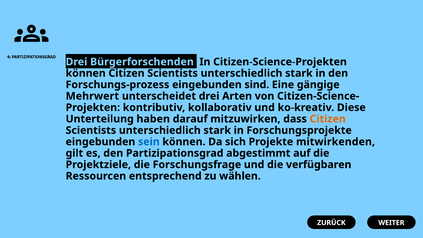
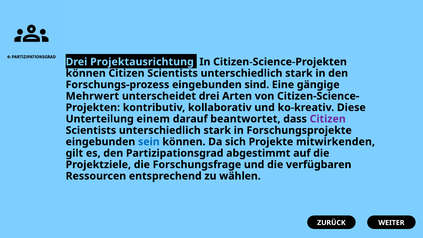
Bürgerforschenden: Bürgerforschenden -> Projektausrichtung
haben: haben -> einem
mitzuwirken: mitzuwirken -> beantwortet
Citizen at (328, 119) colour: orange -> purple
